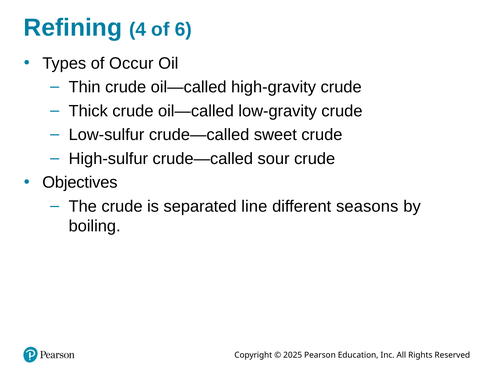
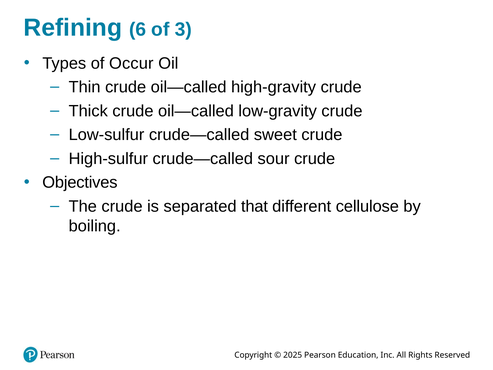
4: 4 -> 6
6: 6 -> 3
line: line -> that
seasons: seasons -> cellulose
